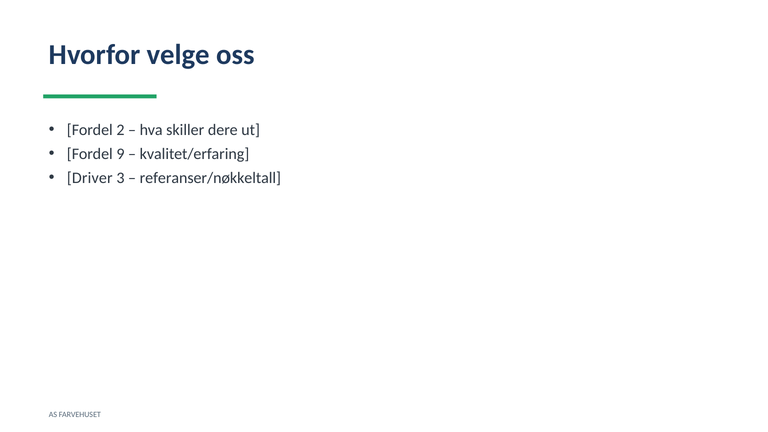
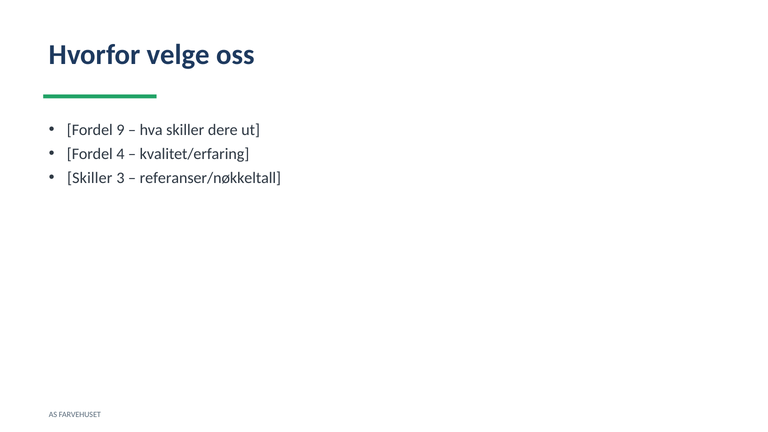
2: 2 -> 9
9: 9 -> 4
Driver at (90, 178): Driver -> Skiller
